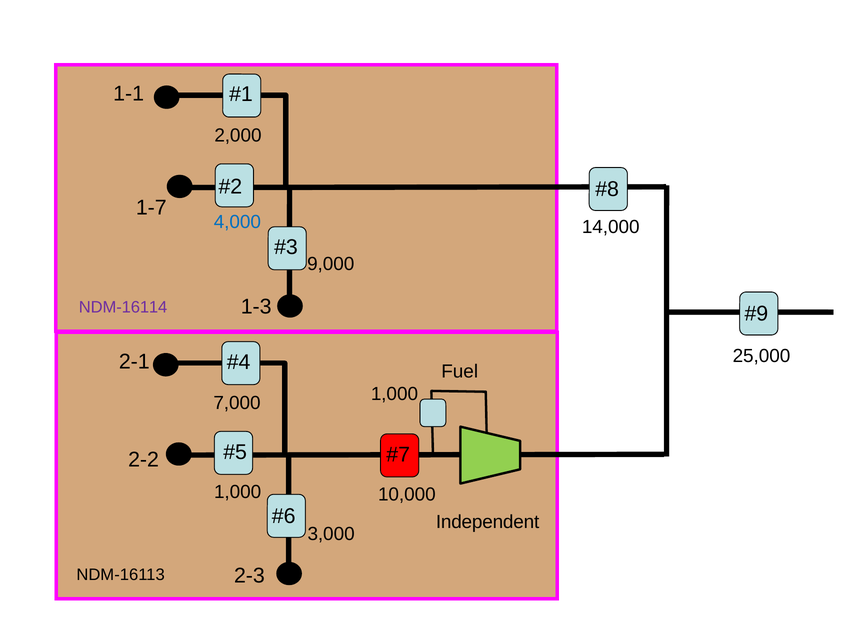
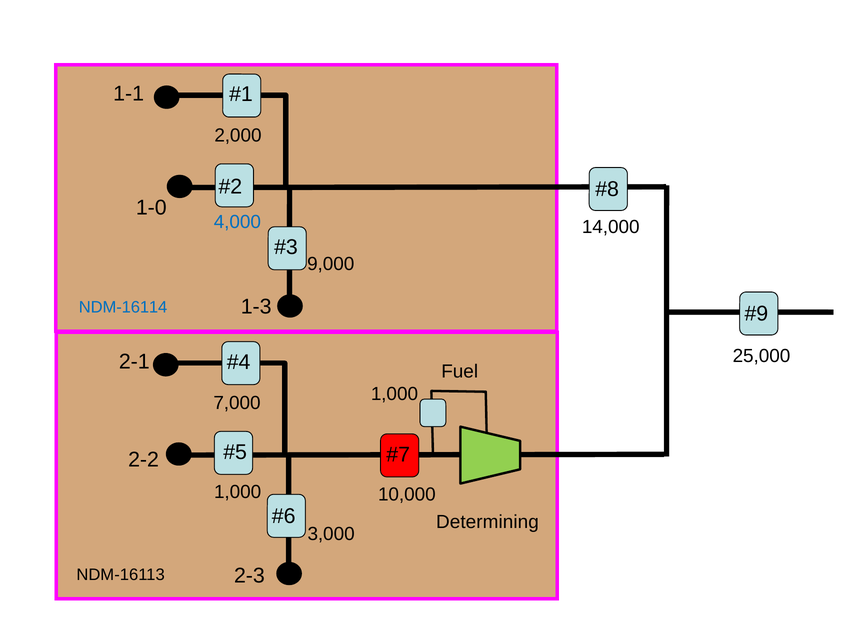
1-7: 1-7 -> 1-0
NDM-16114 colour: purple -> blue
Independent: Independent -> Determining
